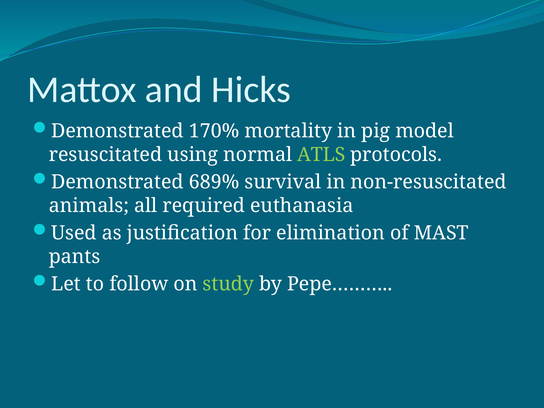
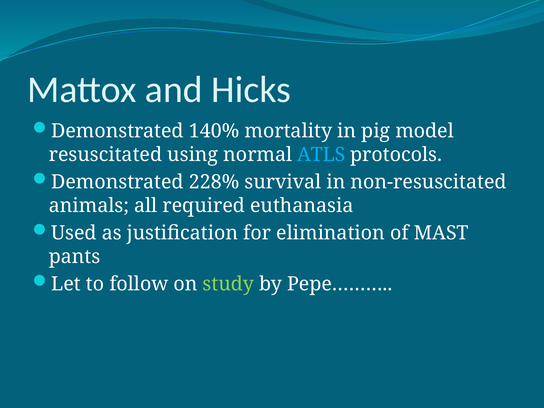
170%: 170% -> 140%
ATLS colour: light green -> light blue
689%: 689% -> 228%
